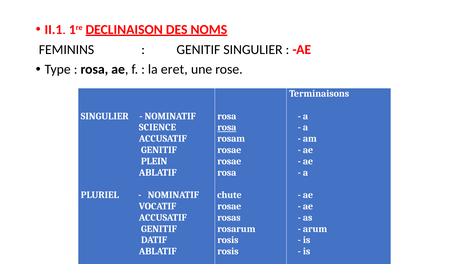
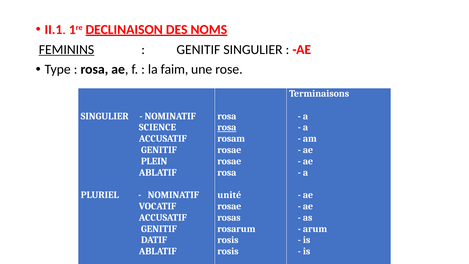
FEMININS underline: none -> present
eret: eret -> faim
chute: chute -> unité
